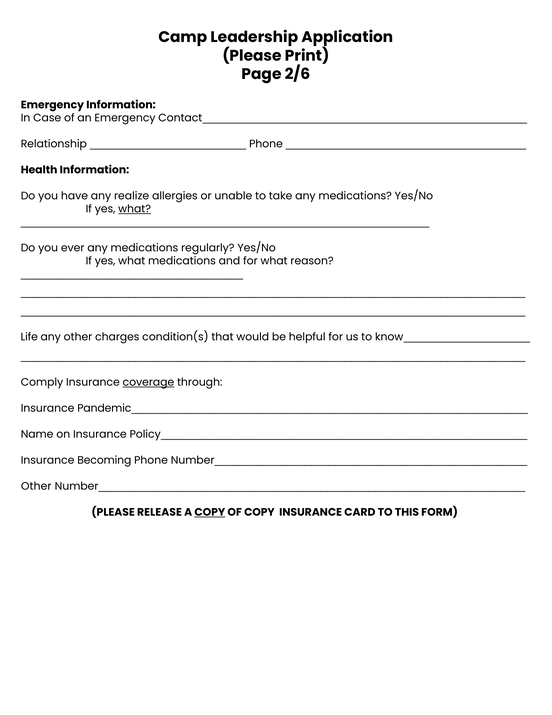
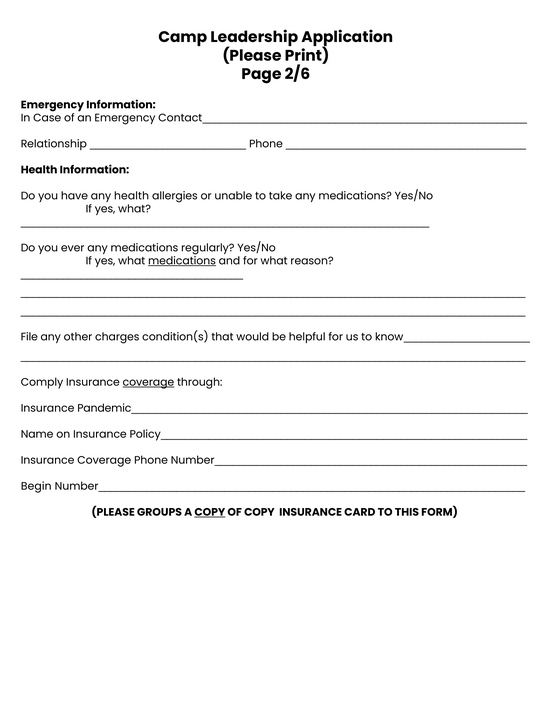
any realize: realize -> health
what at (135, 209) underline: present -> none
medications at (182, 261) underline: none -> present
Life: Life -> File
Becoming at (104, 460): Becoming -> Coverage
Other at (36, 486): Other -> Begin
RELEASE: RELEASE -> GROUPS
